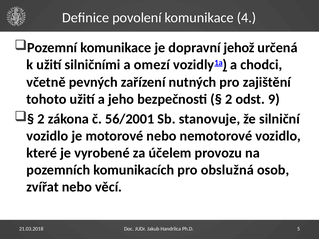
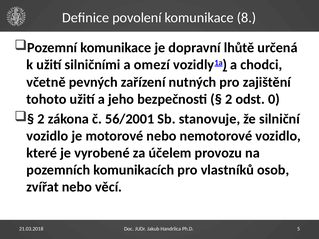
4: 4 -> 8
jehož: jehož -> lhůtě
9: 9 -> 0
obslužná: obslužná -> vlastníků
